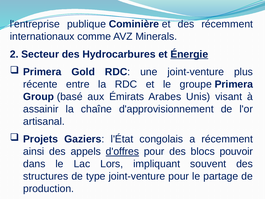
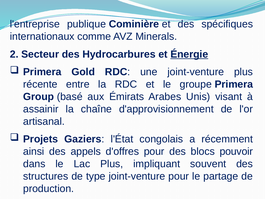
des récemment: récemment -> spécifiques
d'offres underline: present -> none
Lac Lors: Lors -> Plus
